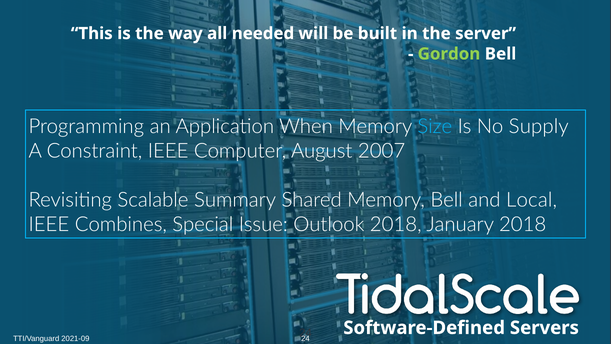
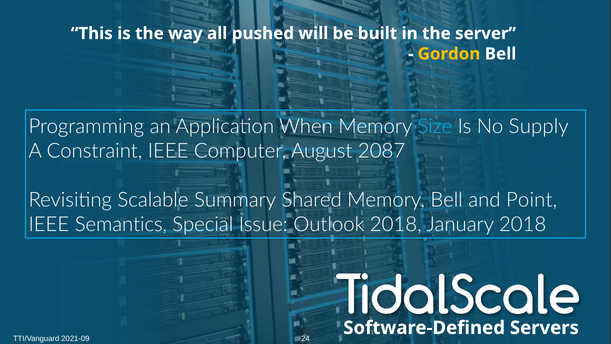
needed: needed -> pushed
Gordon colour: light green -> yellow
2007: 2007 -> 2087
Local: Local -> Point
Combines: Combines -> Semantics
